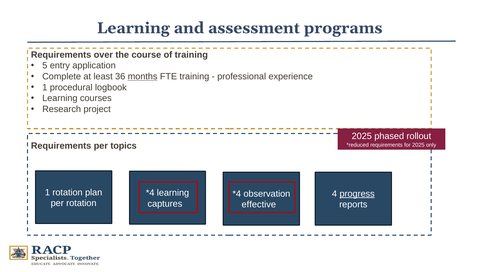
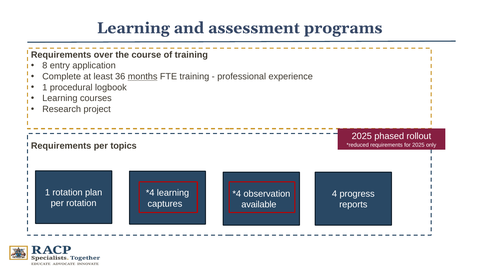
5: 5 -> 8
progress underline: present -> none
effective: effective -> available
